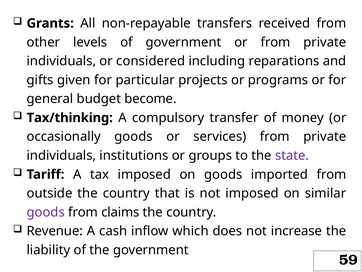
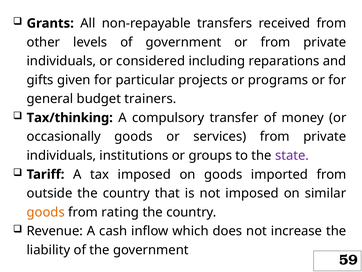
become: become -> trainers
goods at (46, 212) colour: purple -> orange
claims: claims -> rating
